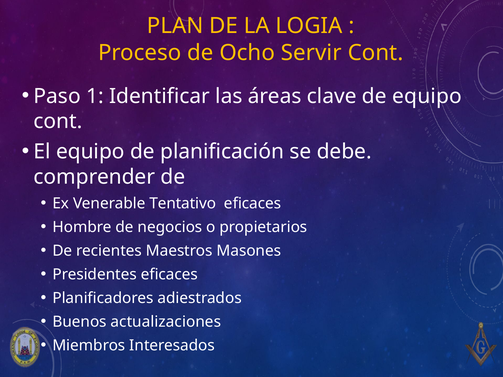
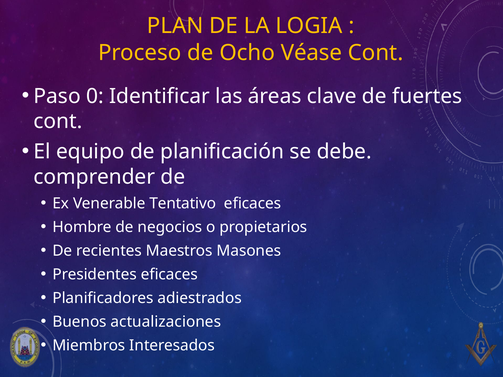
Servir: Servir -> Véase
1: 1 -> 0
de equipo: equipo -> fuertes
